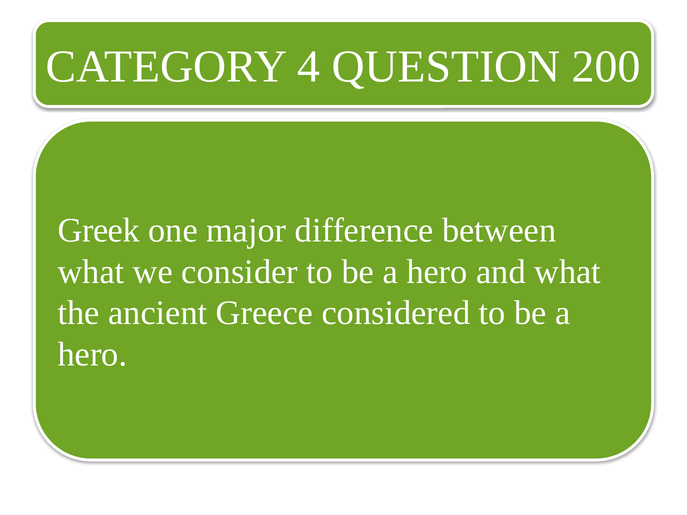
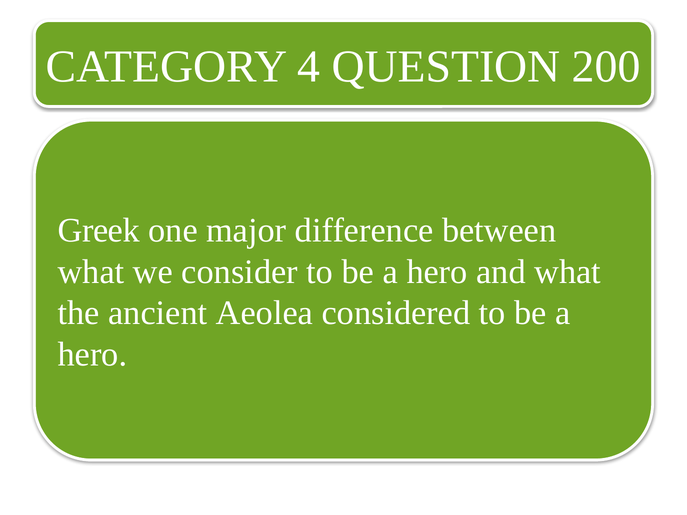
Greece: Greece -> Aeolea
